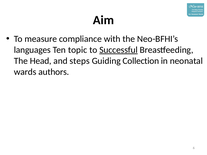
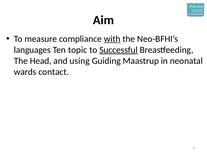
with underline: none -> present
steps: steps -> using
Collection: Collection -> Maastrup
authors: authors -> contact
